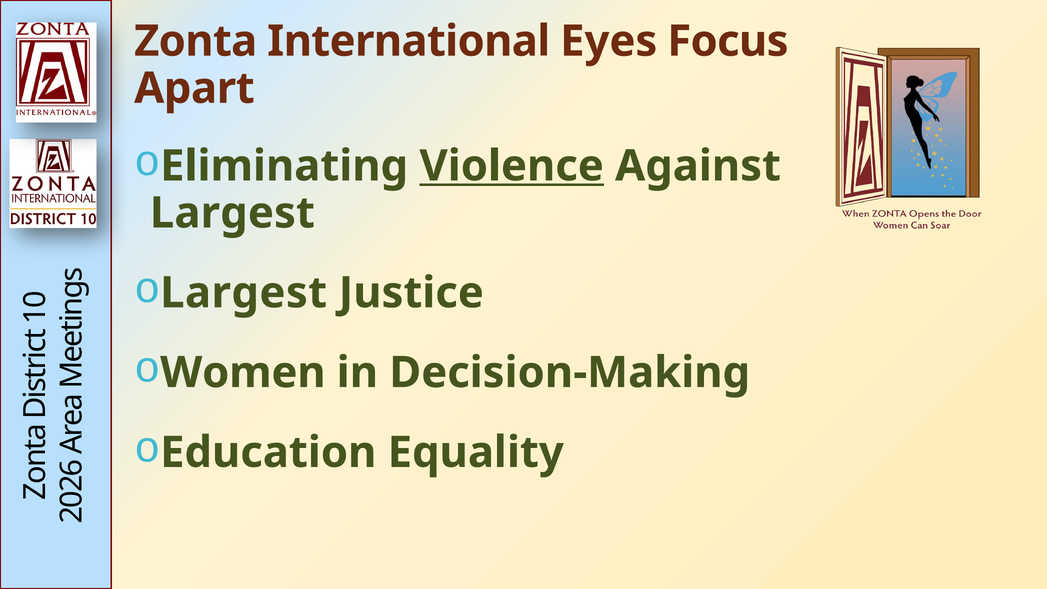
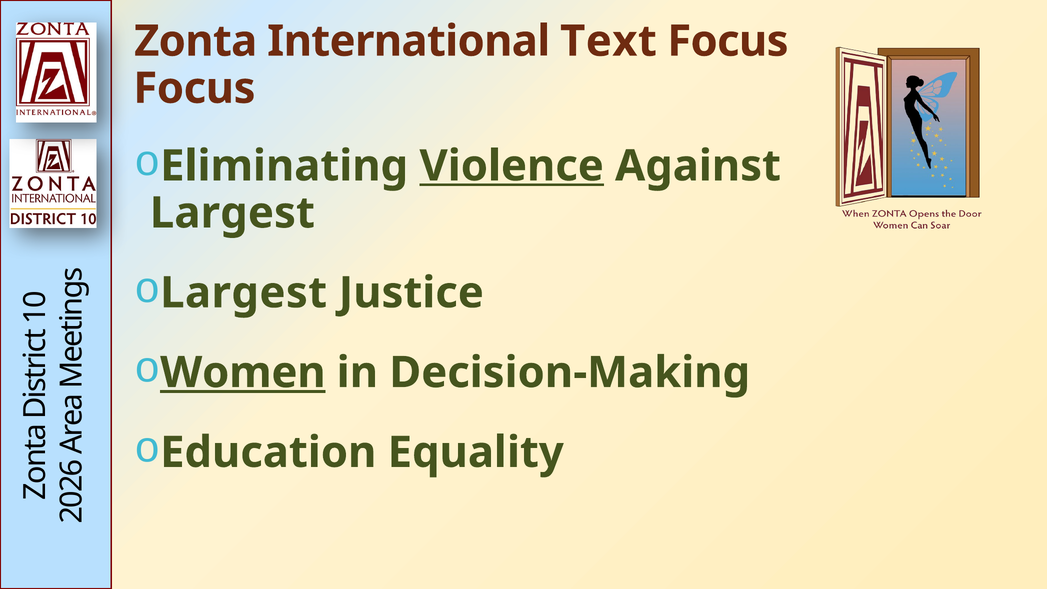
Eyes: Eyes -> Text
Apart at (194, 88): Apart -> Focus
Women underline: none -> present
